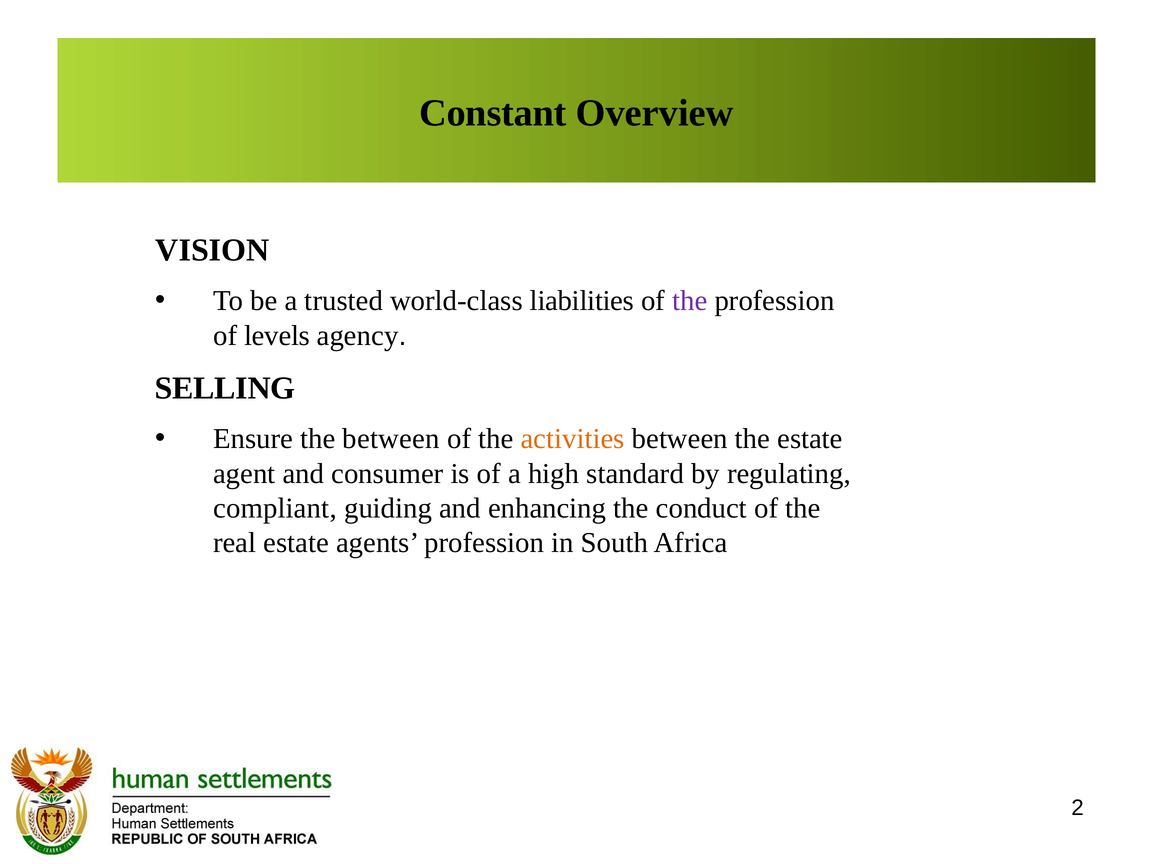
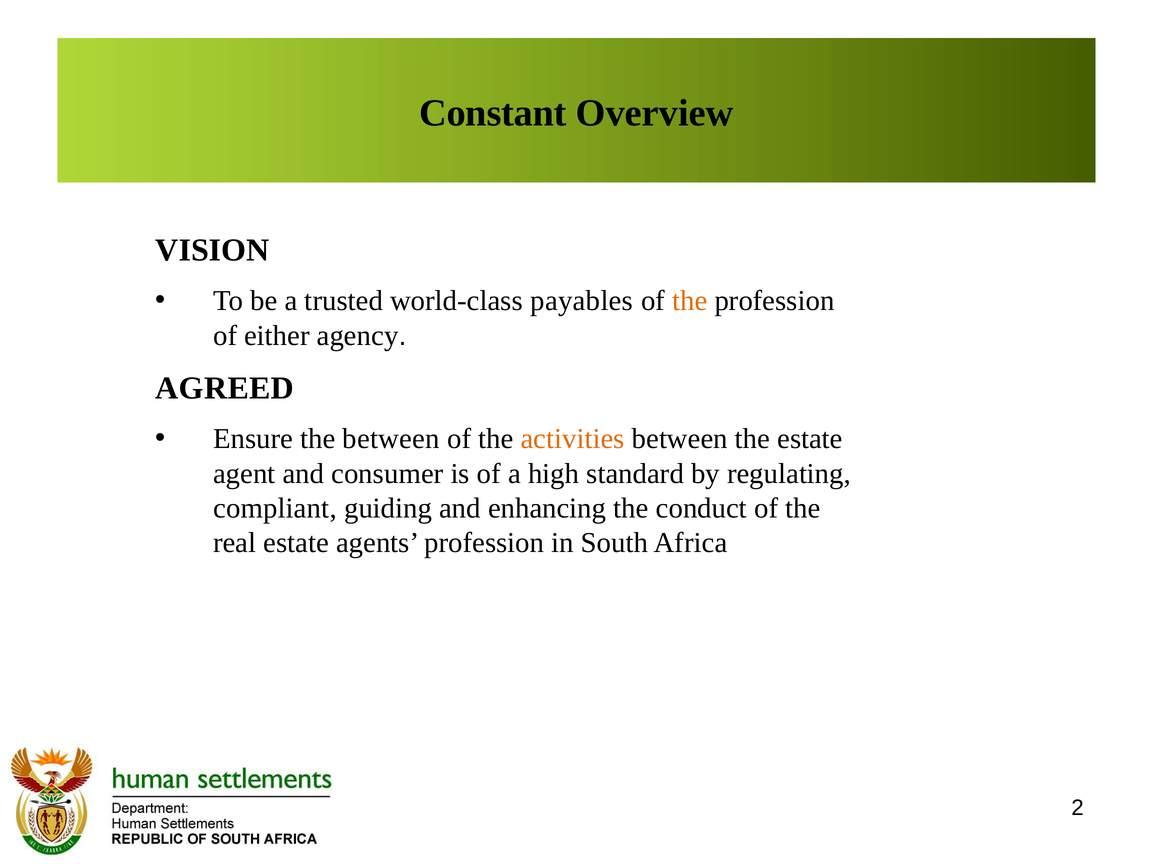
liabilities: liabilities -> payables
the at (690, 301) colour: purple -> orange
levels: levels -> either
SELLING: SELLING -> AGREED
